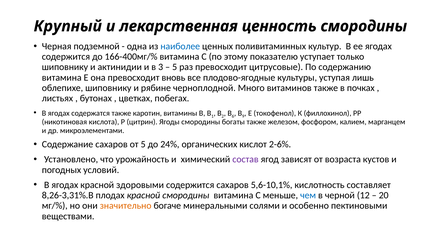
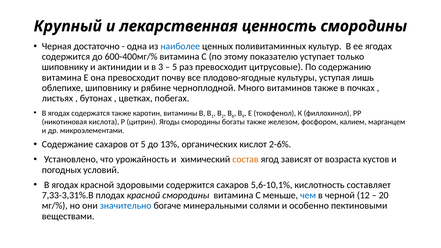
подземной: подземной -> достаточно
166-400мг/%: 166-400мг/% -> 600-400мг/%
вновь: вновь -> почву
24%: 24% -> 13%
состав colour: purple -> orange
8,26-3,31%.В: 8,26-3,31%.В -> 7,33-3,31%.В
значительно colour: orange -> blue
